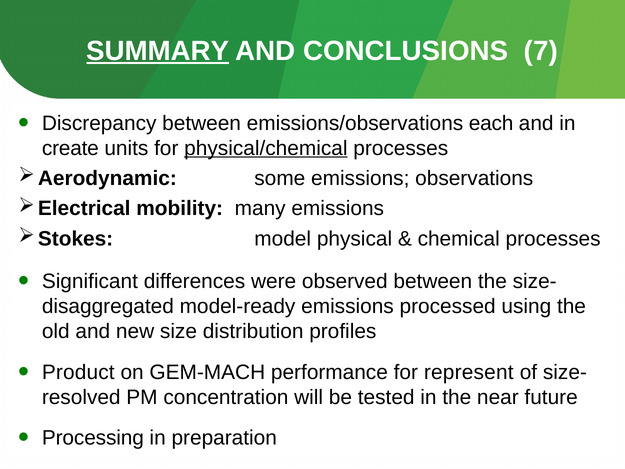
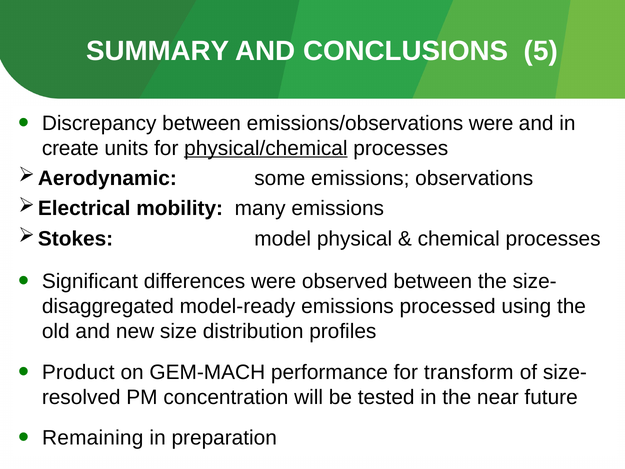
SUMMARY underline: present -> none
7: 7 -> 5
emissions/observations each: each -> were
represent: represent -> transform
Processing: Processing -> Remaining
